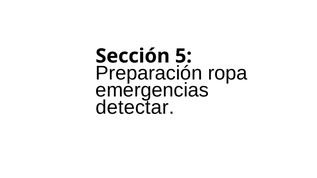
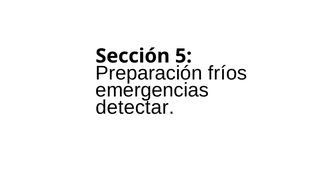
ropa: ropa -> fríos
